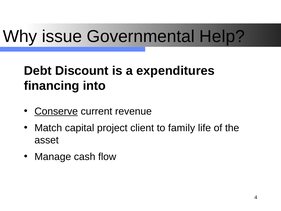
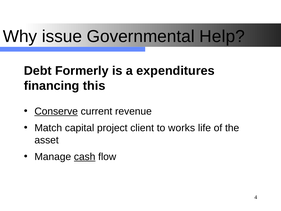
Discount: Discount -> Formerly
into: into -> this
family: family -> works
cash underline: none -> present
